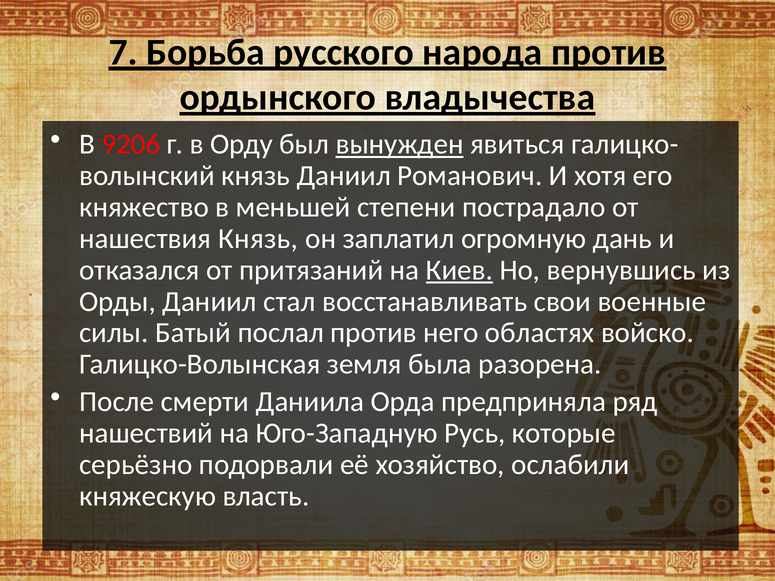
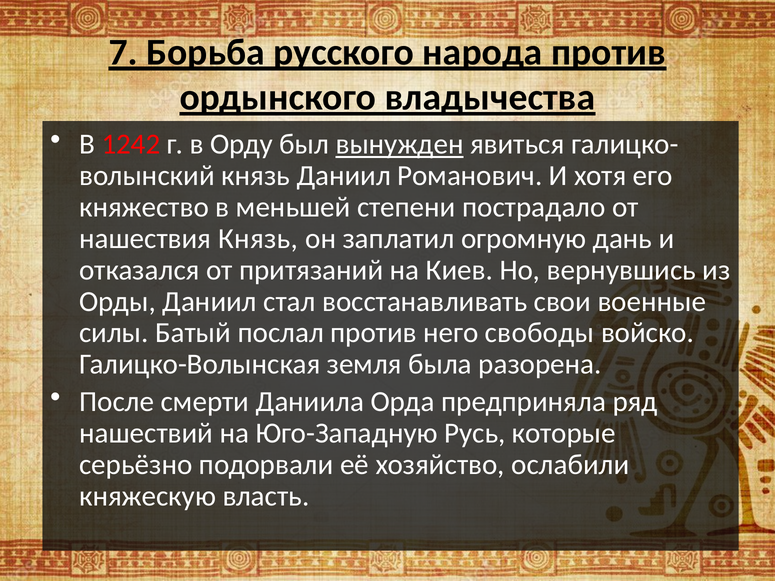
9206: 9206 -> 1242
Киев underline: present -> none
областях: областях -> свободы
